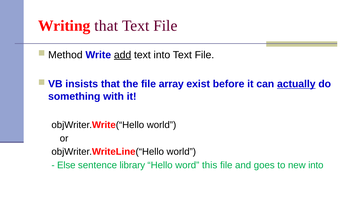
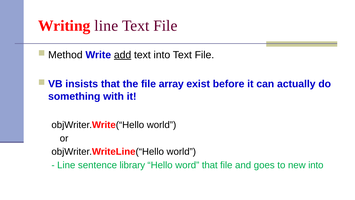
Writing that: that -> line
actually underline: present -> none
Else at (66, 165): Else -> Line
word this: this -> that
